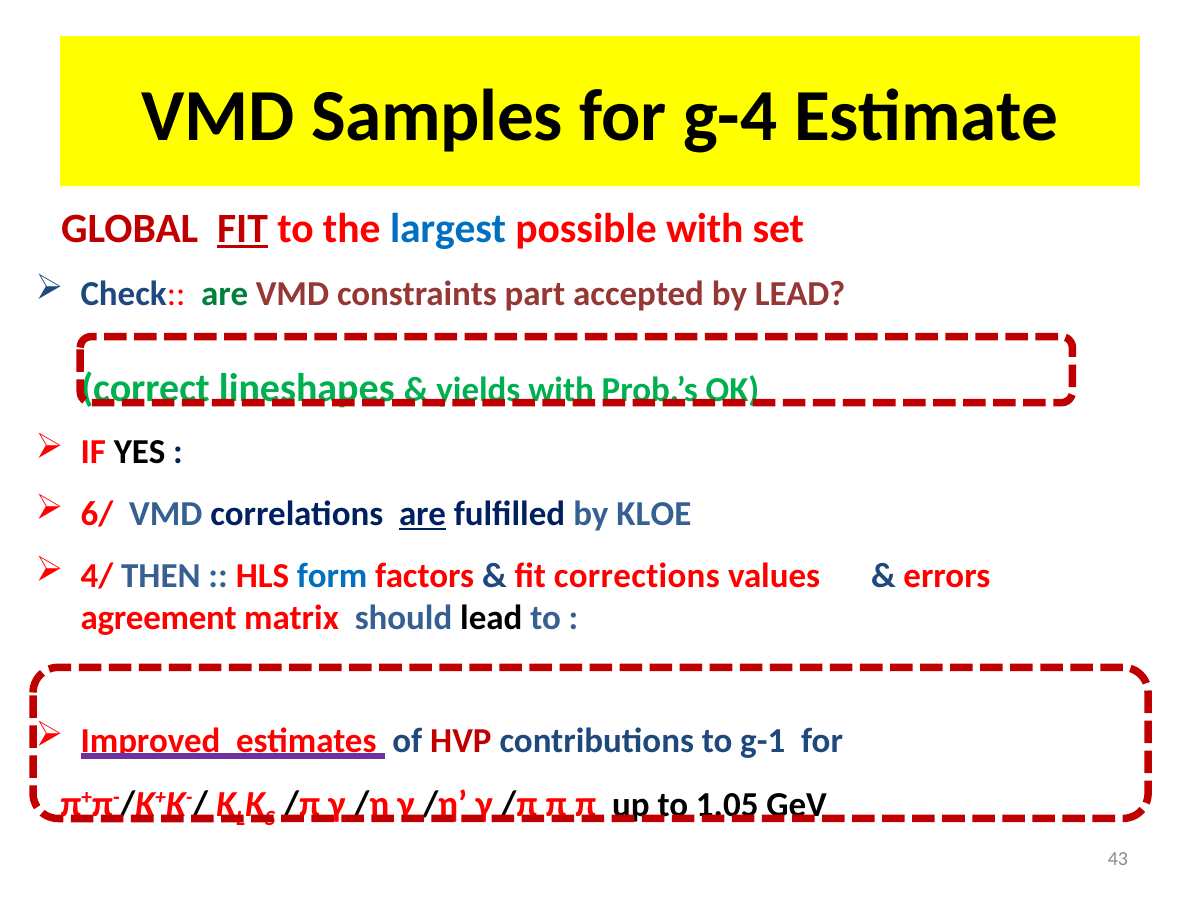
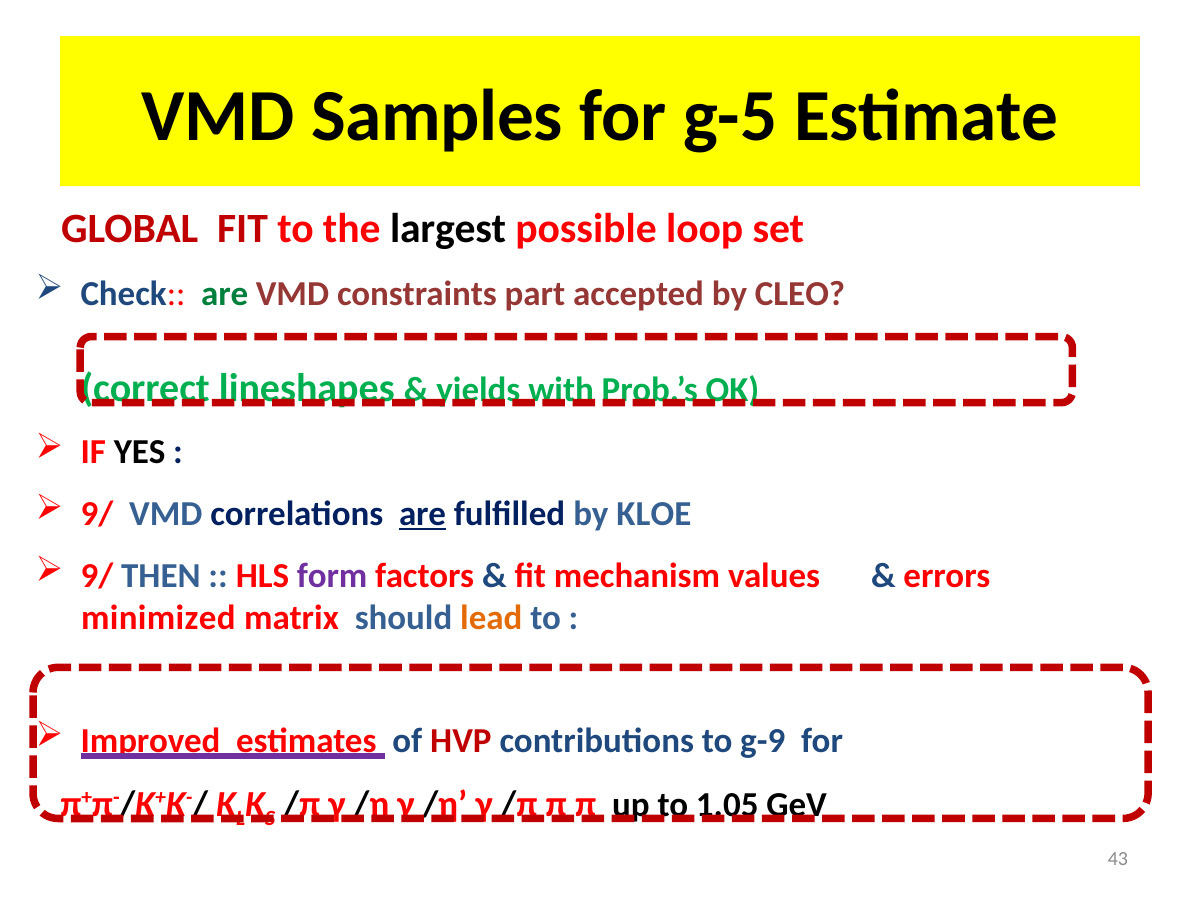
g-4: g-4 -> g-5
FIT at (243, 229) underline: present -> none
largest colour: blue -> black
possible with: with -> loop
by LEAD: LEAD -> CLEO
6/ at (97, 514): 6/ -> 9/
4/ at (97, 576): 4/ -> 9/
form colour: blue -> purple
corrections: corrections -> mechanism
agreement: agreement -> minimized
lead at (491, 618) colour: black -> orange
g-1: g-1 -> g-9
